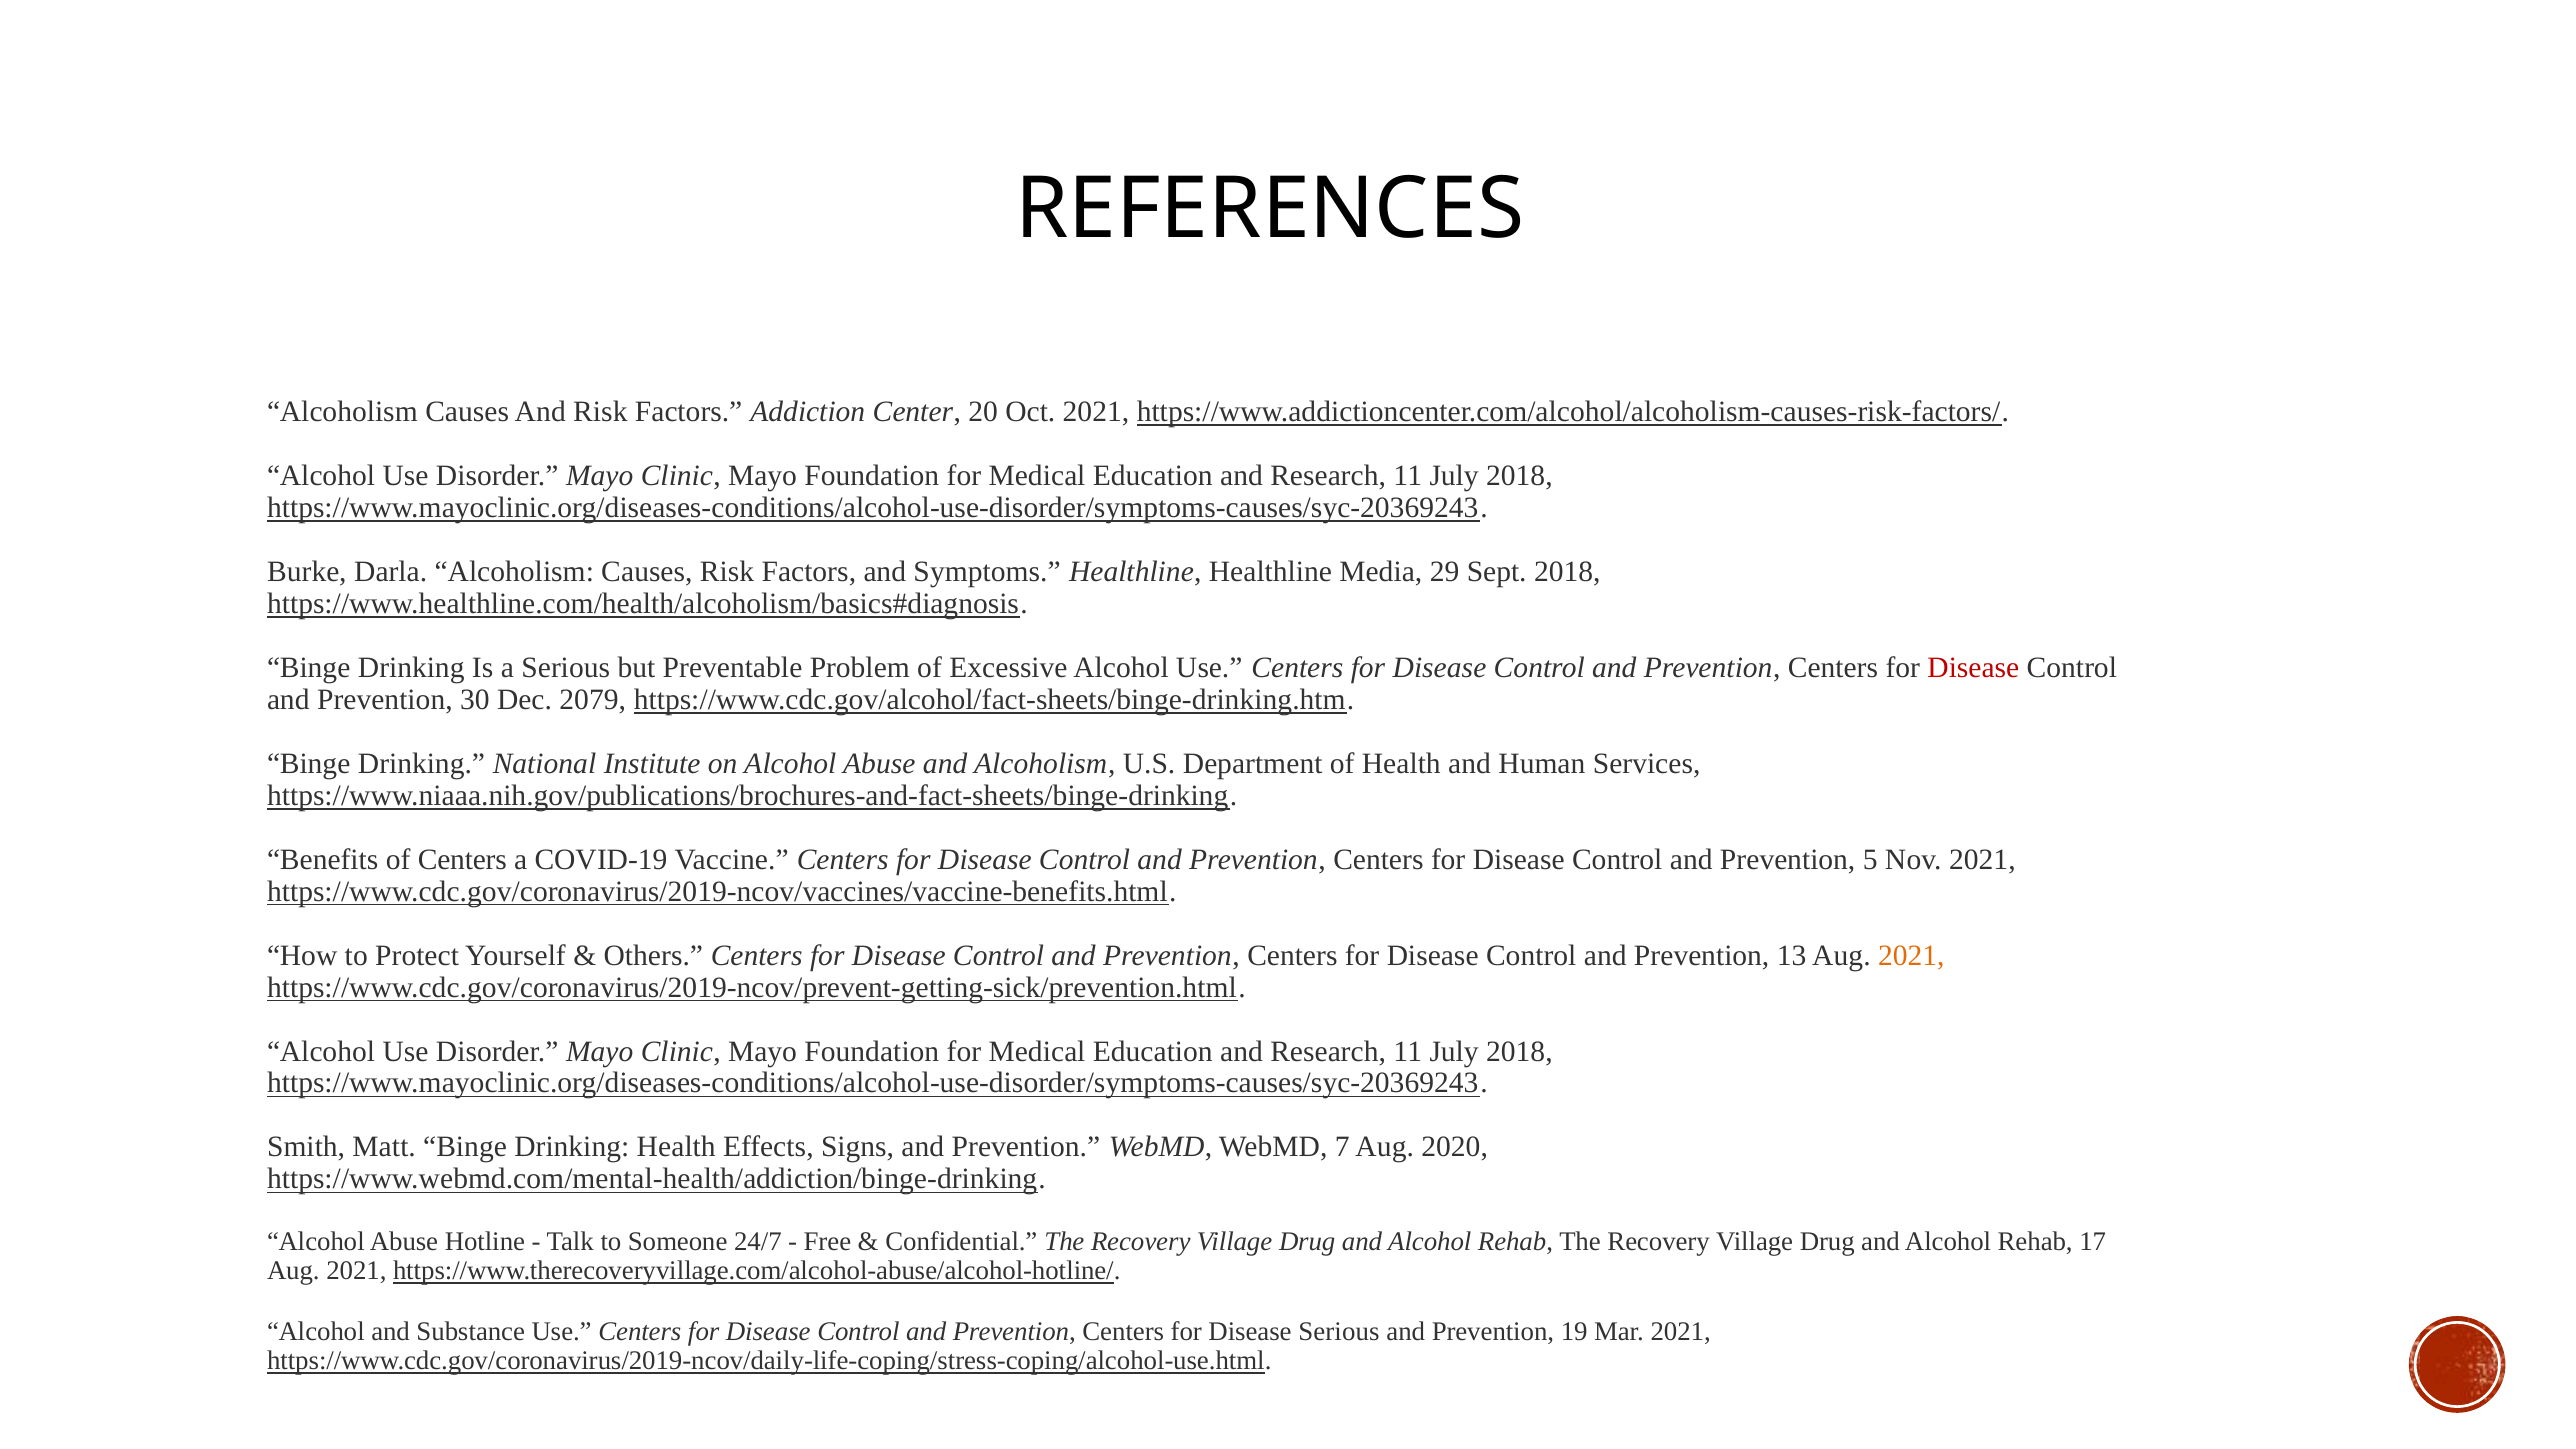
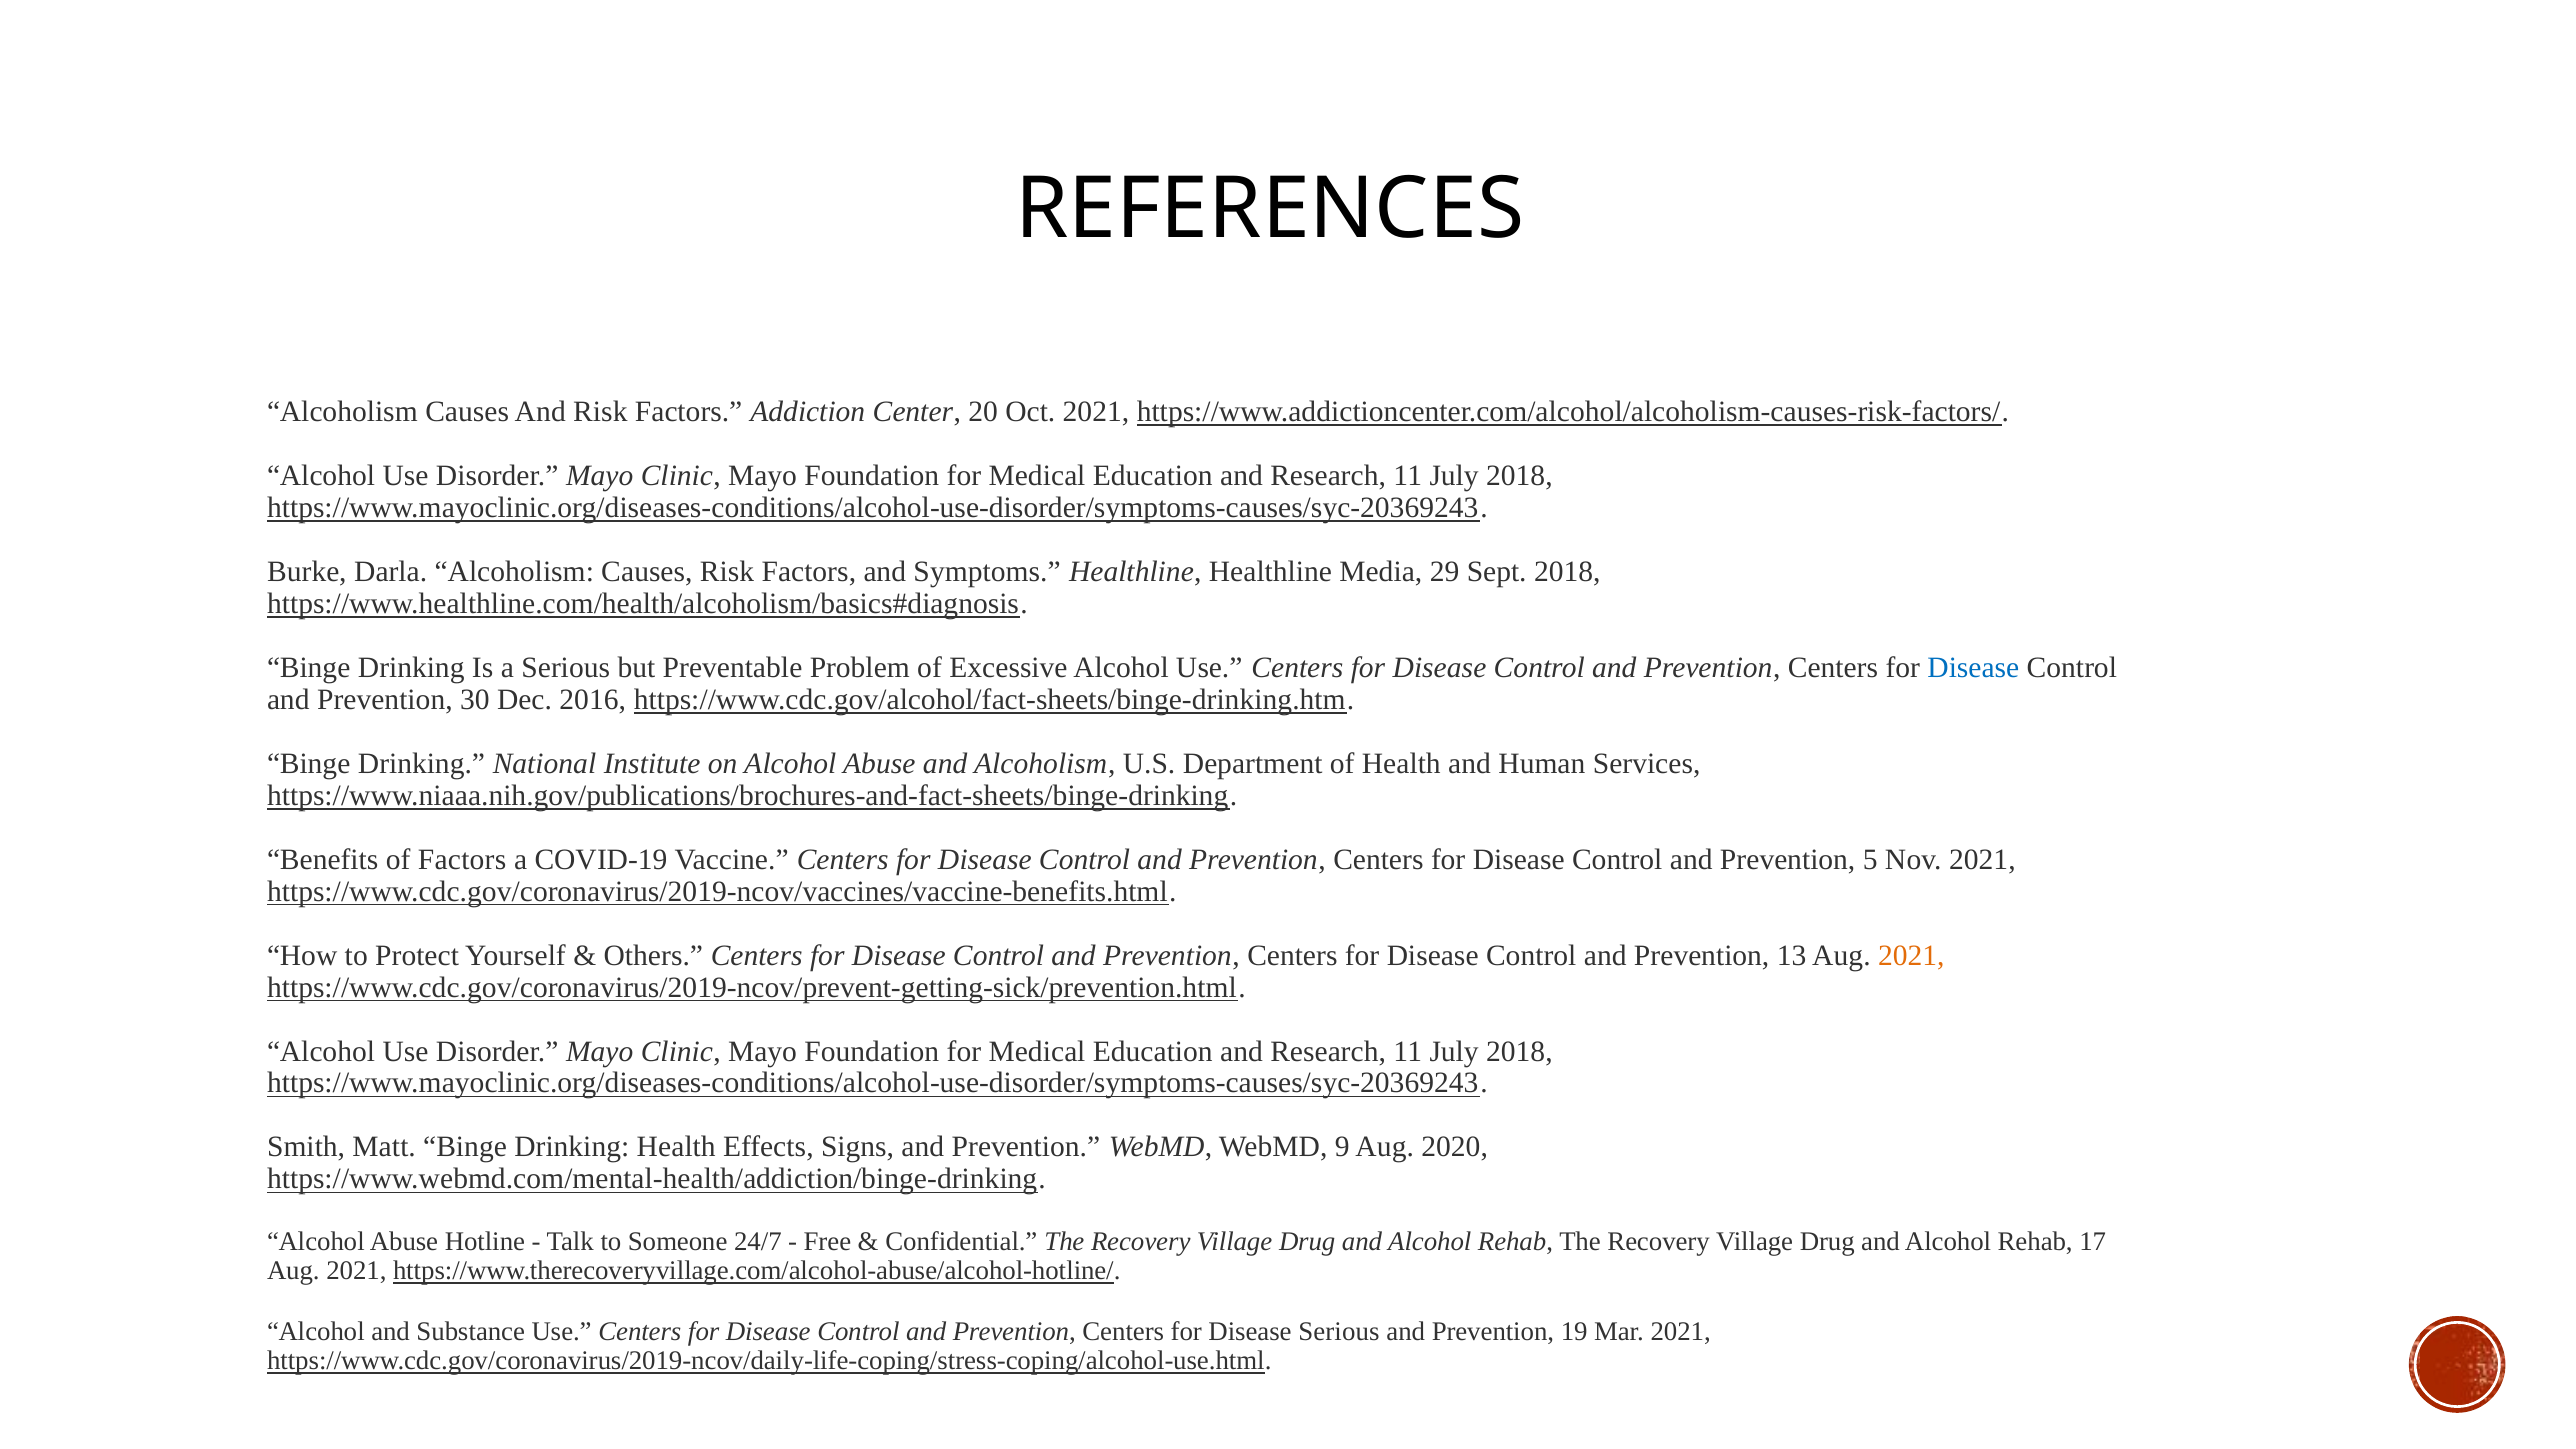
Disease at (1973, 668) colour: red -> blue
2079: 2079 -> 2016
of Centers: Centers -> Factors
7: 7 -> 9
